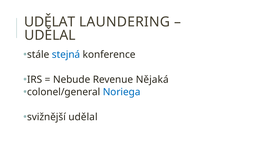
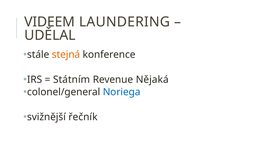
UDĚLAT: UDĚLAT -> VIDEEM
stejná colour: blue -> orange
Nebude: Nebude -> Státním
svižnější udělal: udělal -> řečník
